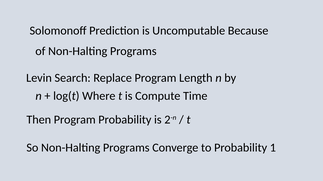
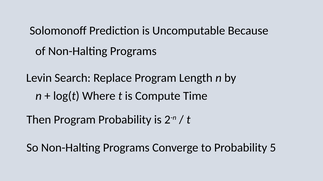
1: 1 -> 5
